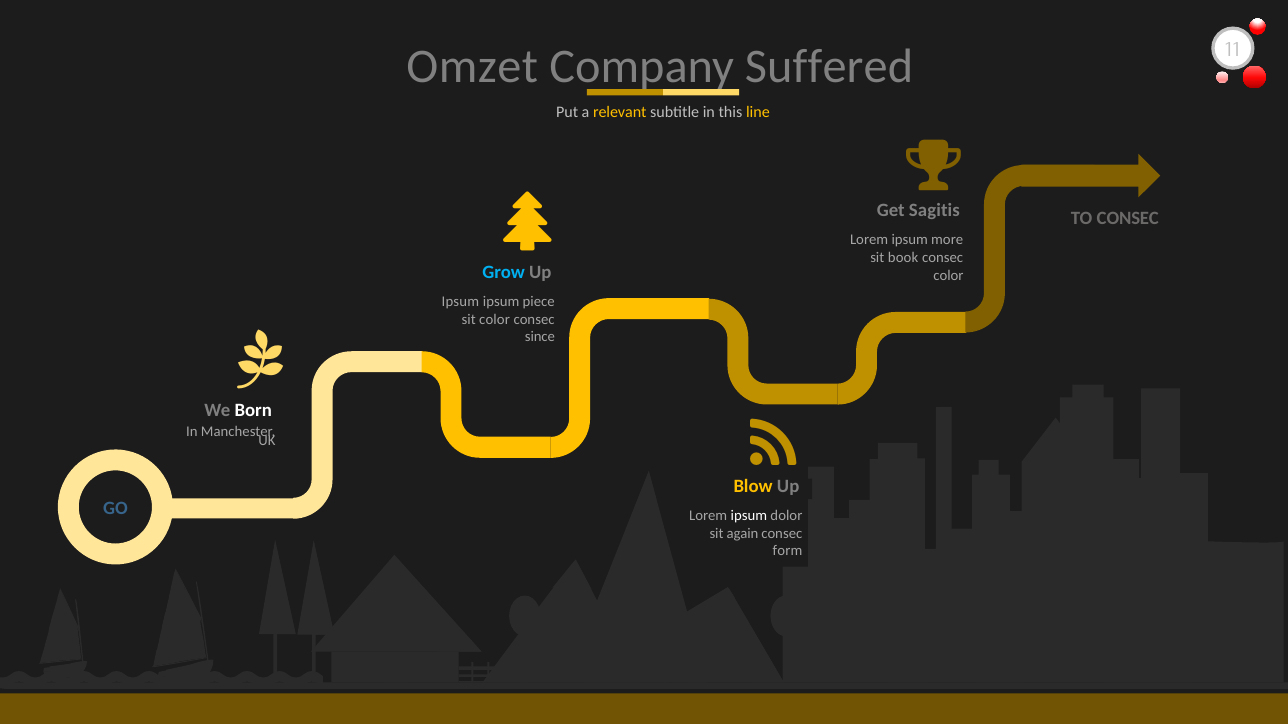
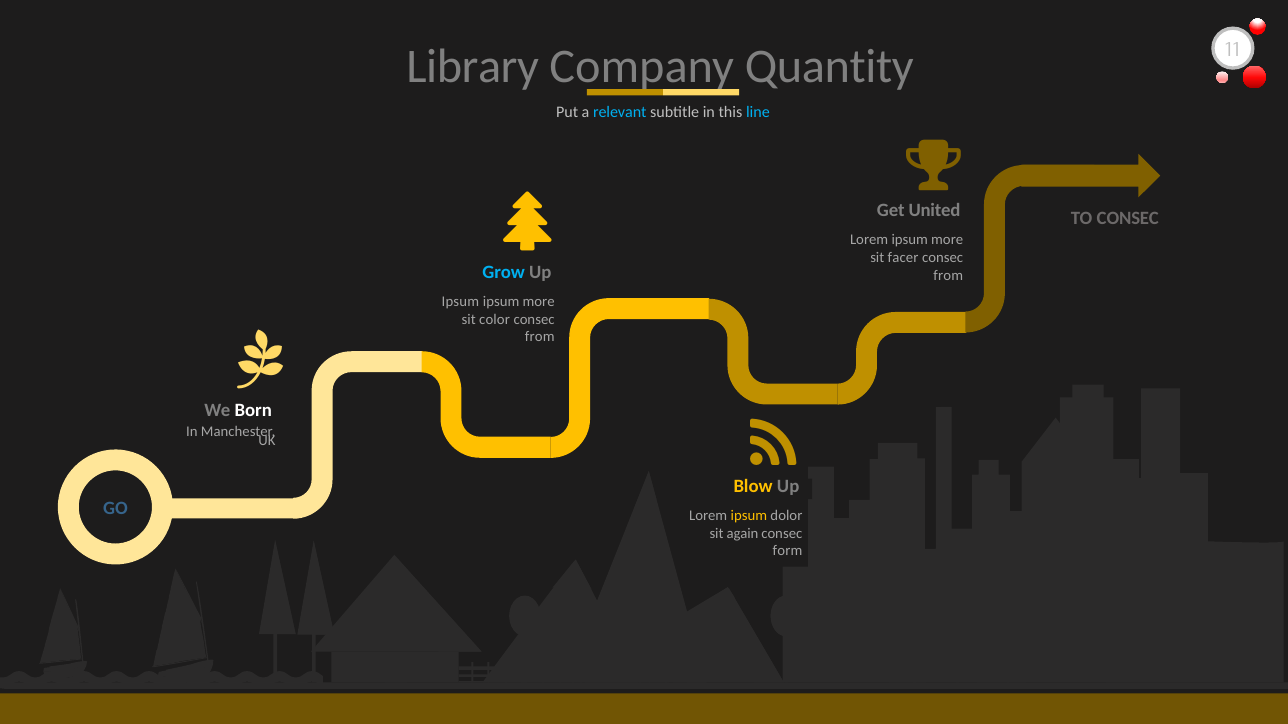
Omzet: Omzet -> Library
Suffered: Suffered -> Quantity
relevant colour: yellow -> light blue
line colour: yellow -> light blue
Sagitis: Sagitis -> United
book: book -> facer
color at (948, 275): color -> from
piece at (539, 302): piece -> more
since at (540, 337): since -> from
ipsum at (749, 516) colour: white -> yellow
